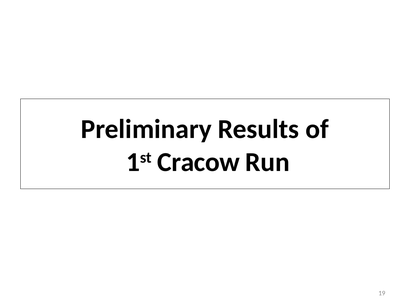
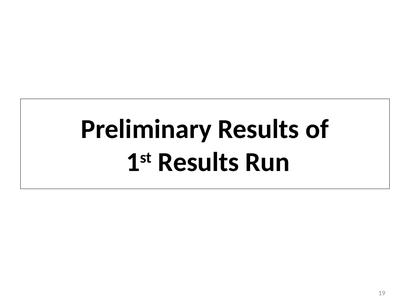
1st Cracow: Cracow -> Results
